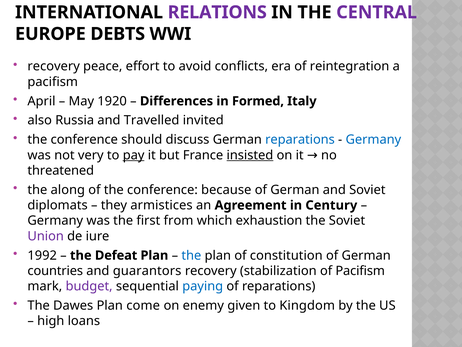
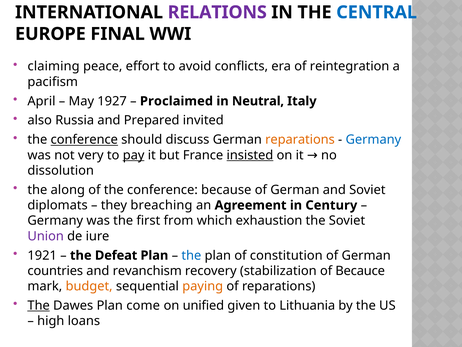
CENTRAL colour: purple -> blue
DEBTS: DEBTS -> FINAL
recovery at (54, 66): recovery -> claiming
1920: 1920 -> 1927
Differences: Differences -> Proclaimed
Formed: Formed -> Neutral
Travelled: Travelled -> Prepared
conference at (84, 140) underline: none -> present
reparations at (300, 140) colour: blue -> orange
threatened: threatened -> dissolution
armistices: armistices -> breaching
1992: 1992 -> 1921
guarantors: guarantors -> revanchism
of Pacifism: Pacifism -> Becauce
budget colour: purple -> orange
paying colour: blue -> orange
The at (39, 305) underline: none -> present
enemy: enemy -> unified
Kingdom: Kingdom -> Lithuania
